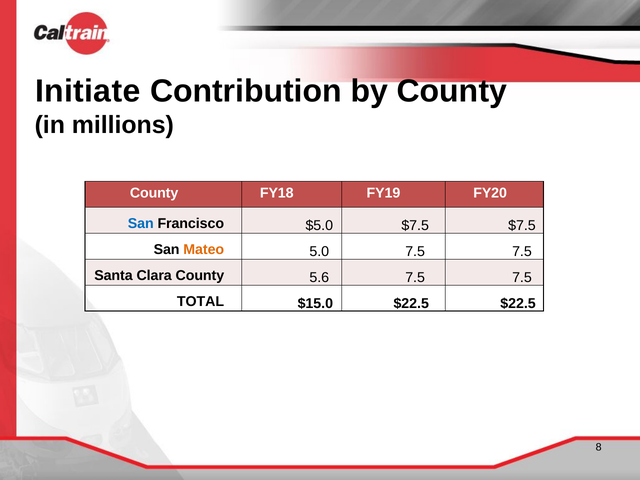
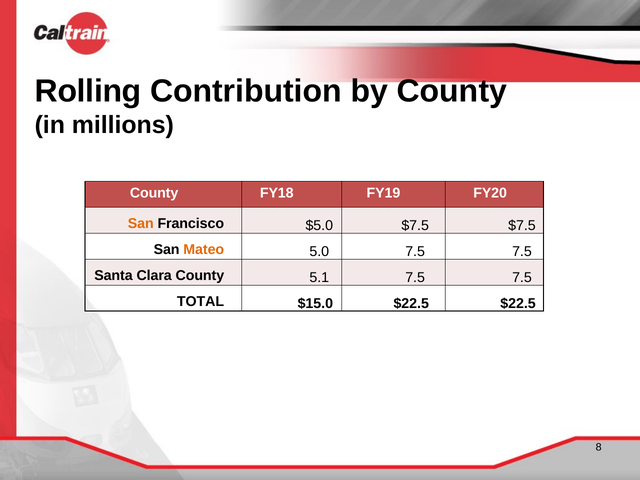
Initiate: Initiate -> Rolling
San at (141, 224) colour: blue -> orange
5.6: 5.6 -> 5.1
